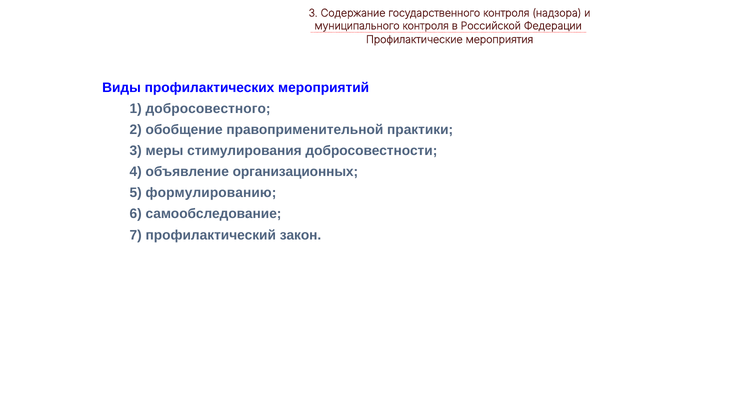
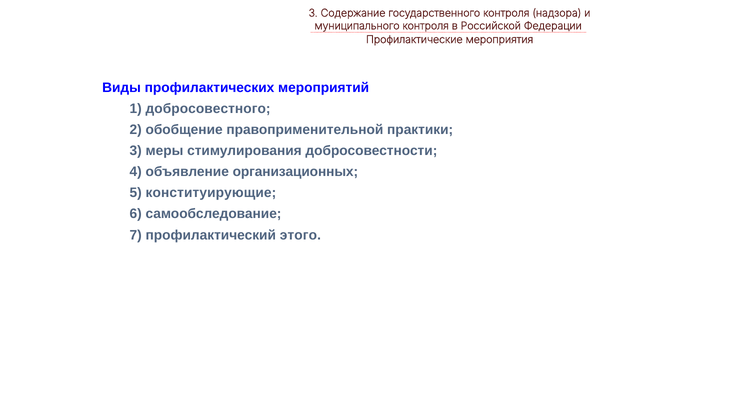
формулированию: формулированию -> конституирующие
закон: закон -> этого
